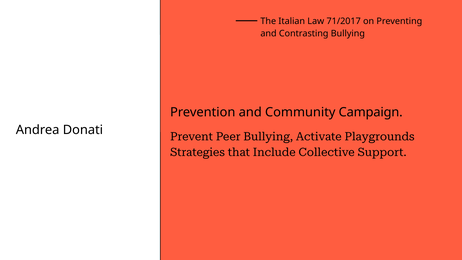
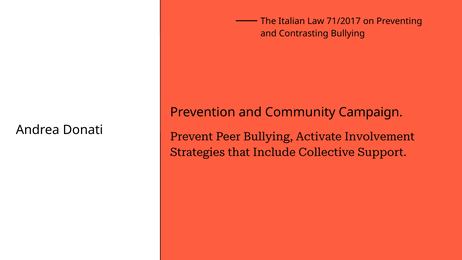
Playgrounds: Playgrounds -> Involvement
